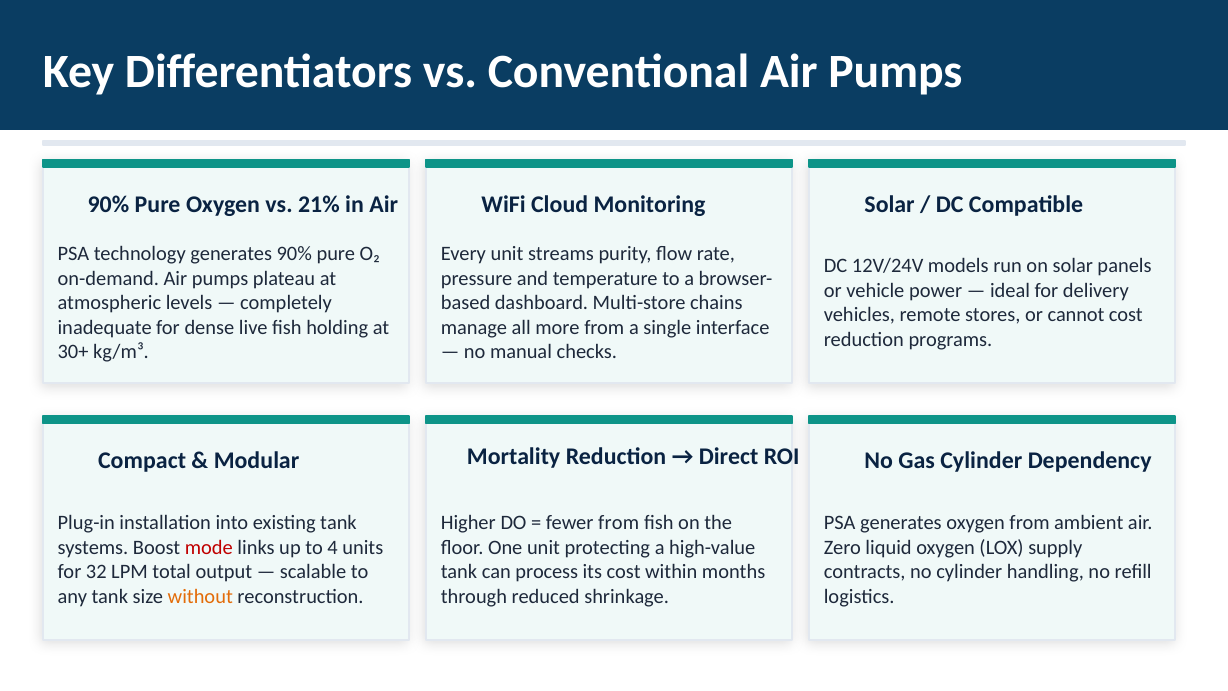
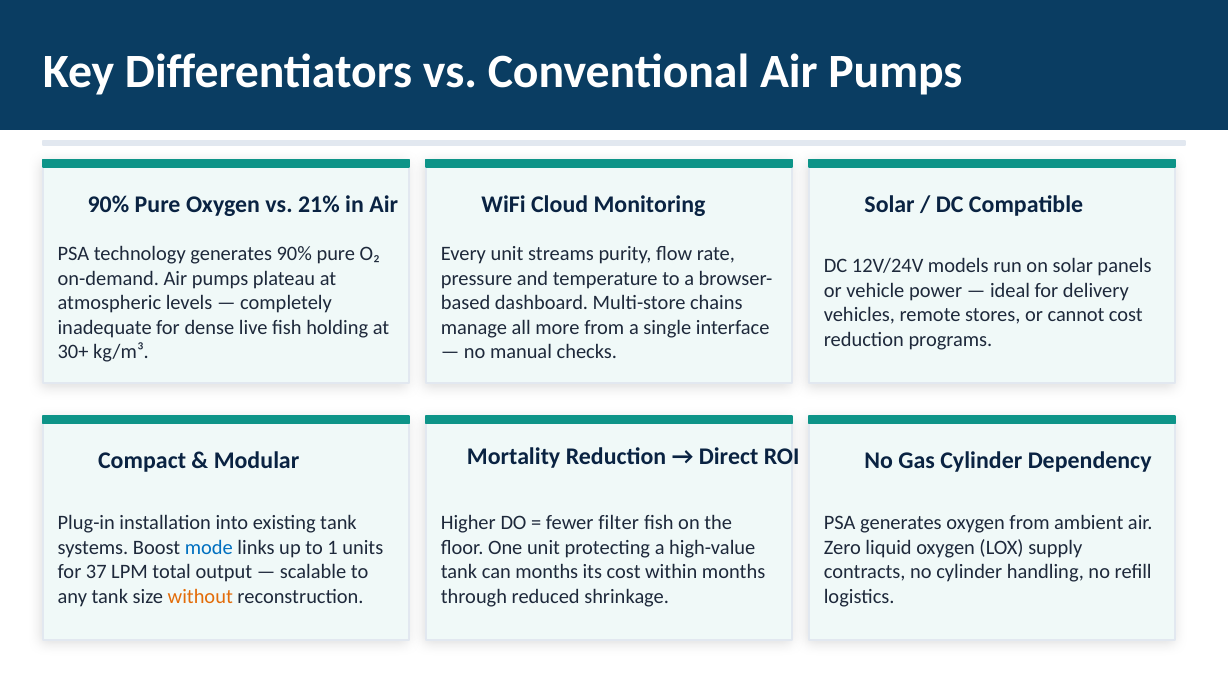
fewer from: from -> filter
mode colour: red -> blue
4: 4 -> 1
32: 32 -> 37
can process: process -> months
